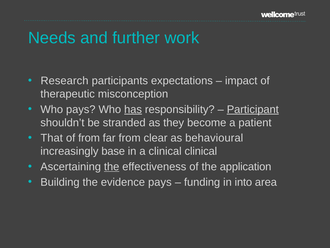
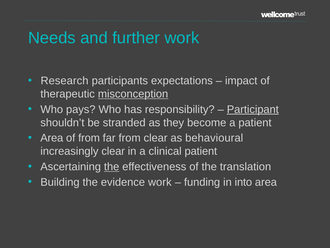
misconception underline: none -> present
has underline: present -> none
That at (52, 138): That -> Area
increasingly base: base -> clear
clinical clinical: clinical -> patient
application: application -> translation
evidence pays: pays -> work
